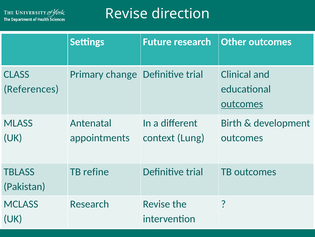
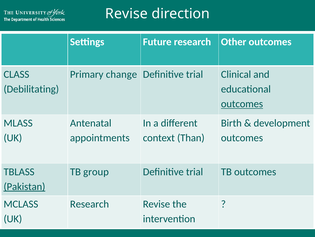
References: References -> Debilitating
Lung: Lung -> Than
refine: refine -> group
Pakistan underline: none -> present
